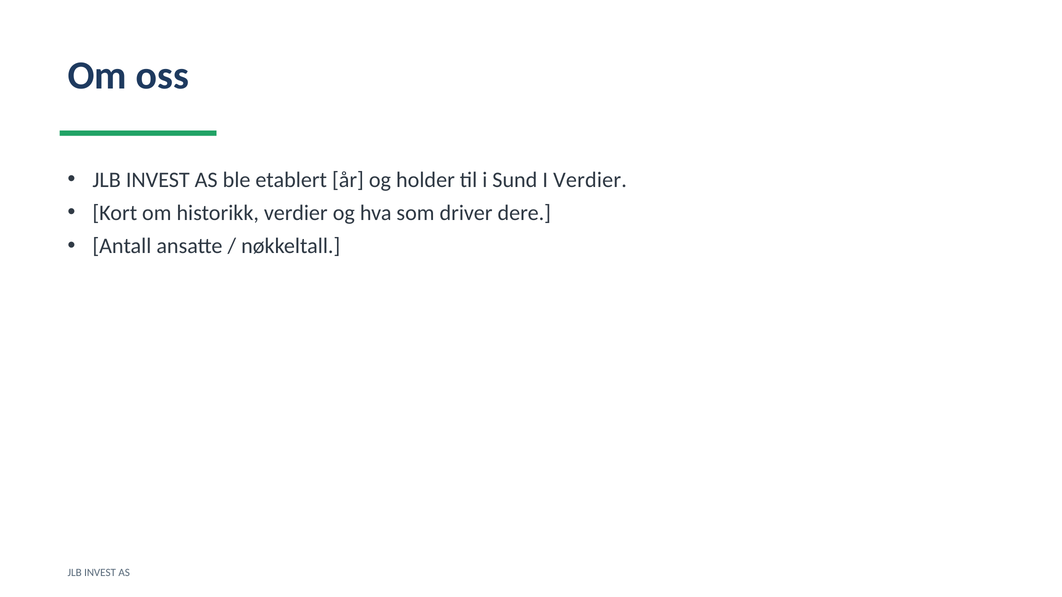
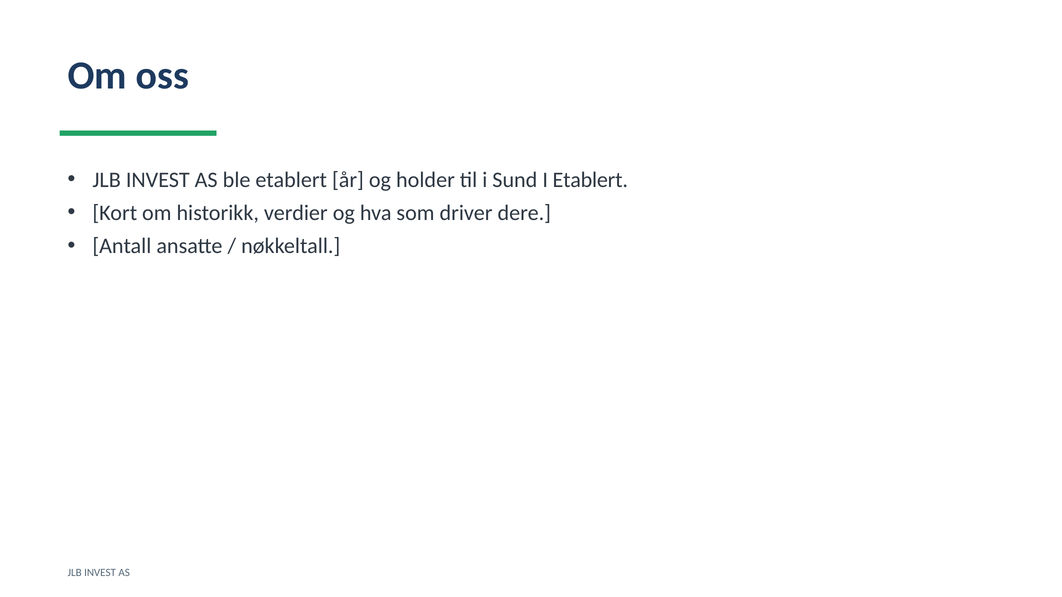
I Verdier: Verdier -> Etablert
